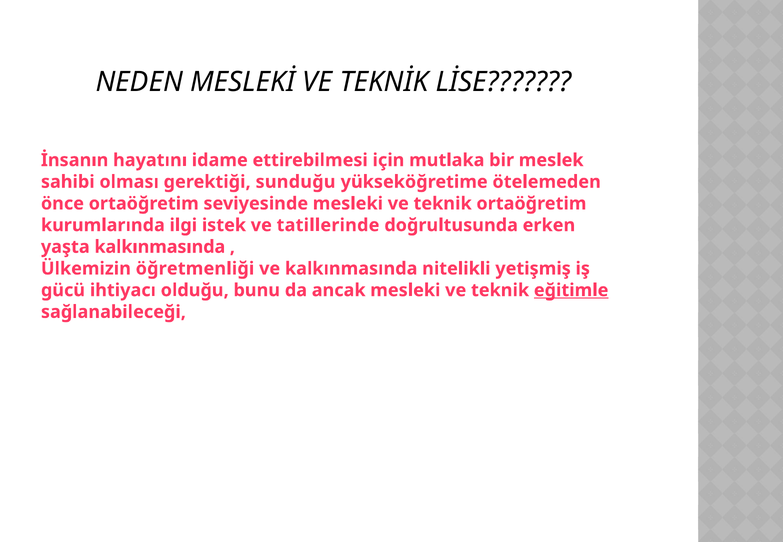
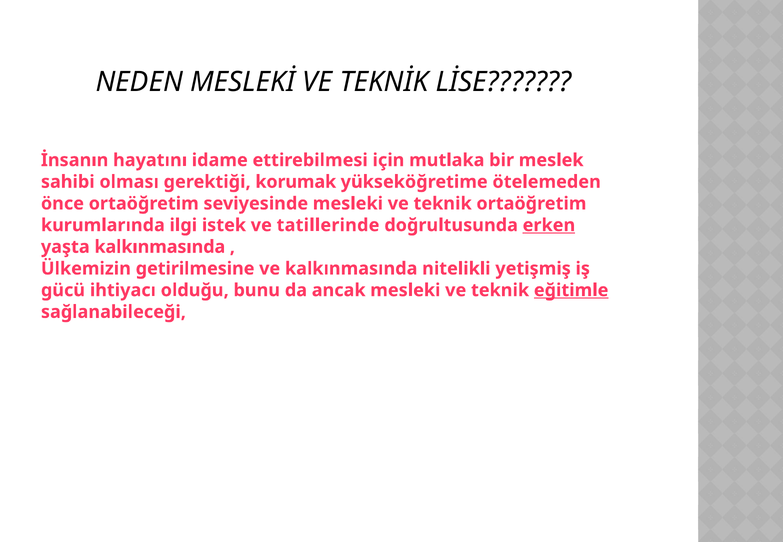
sunduğu: sunduğu -> korumak
erken underline: none -> present
öğretmenliği: öğretmenliği -> getirilmesine
